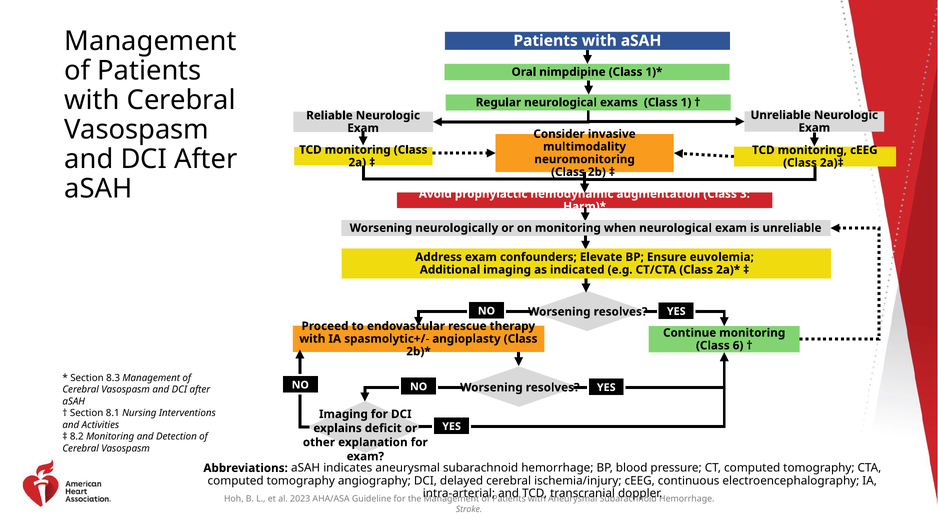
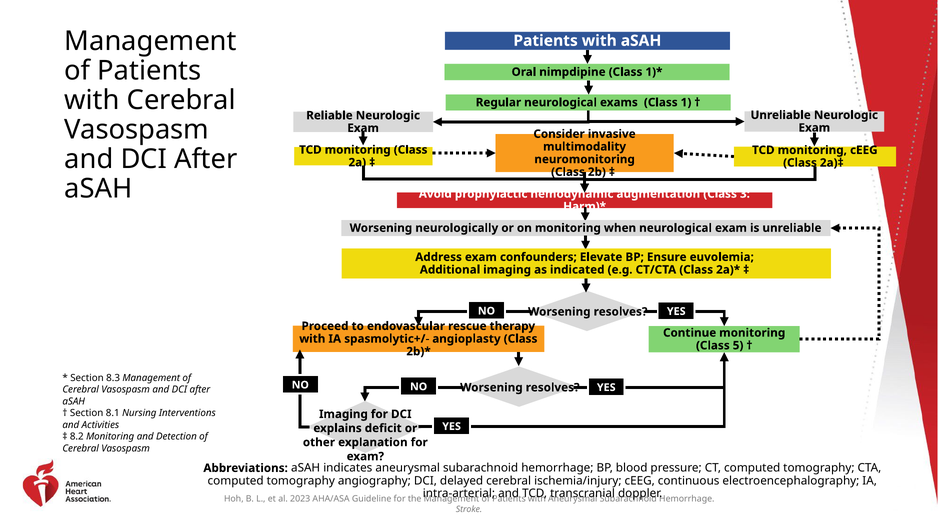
6: 6 -> 5
